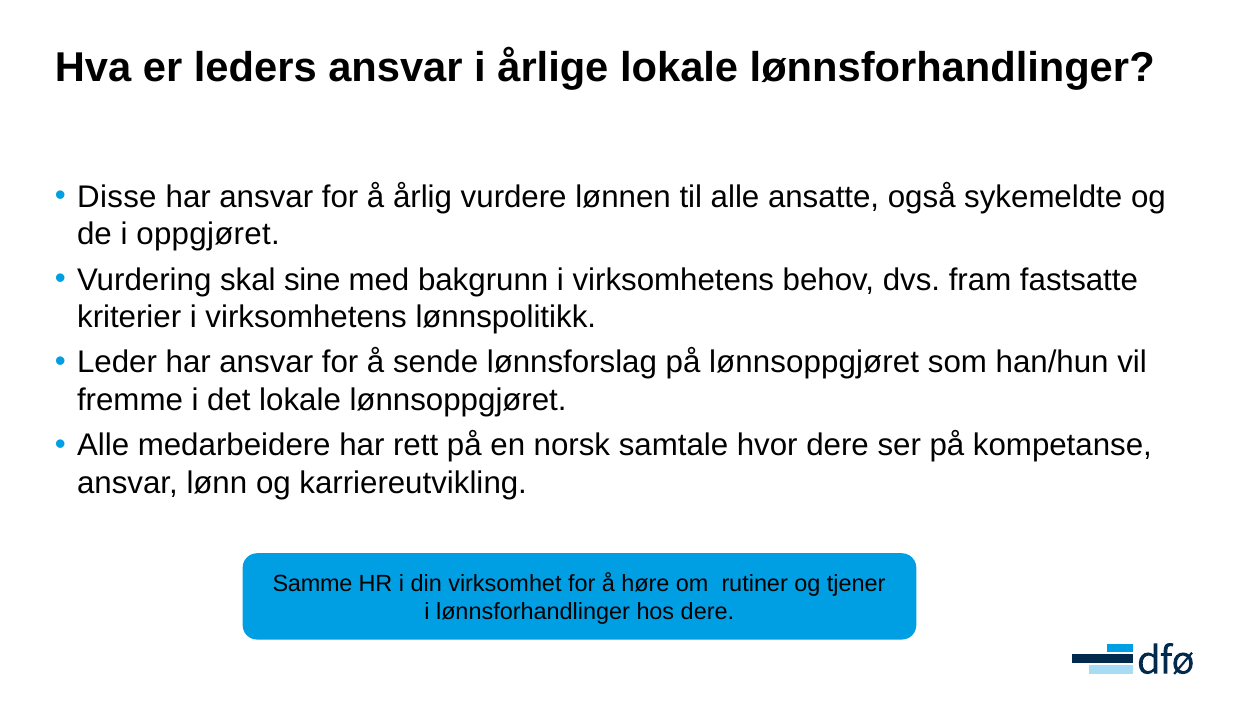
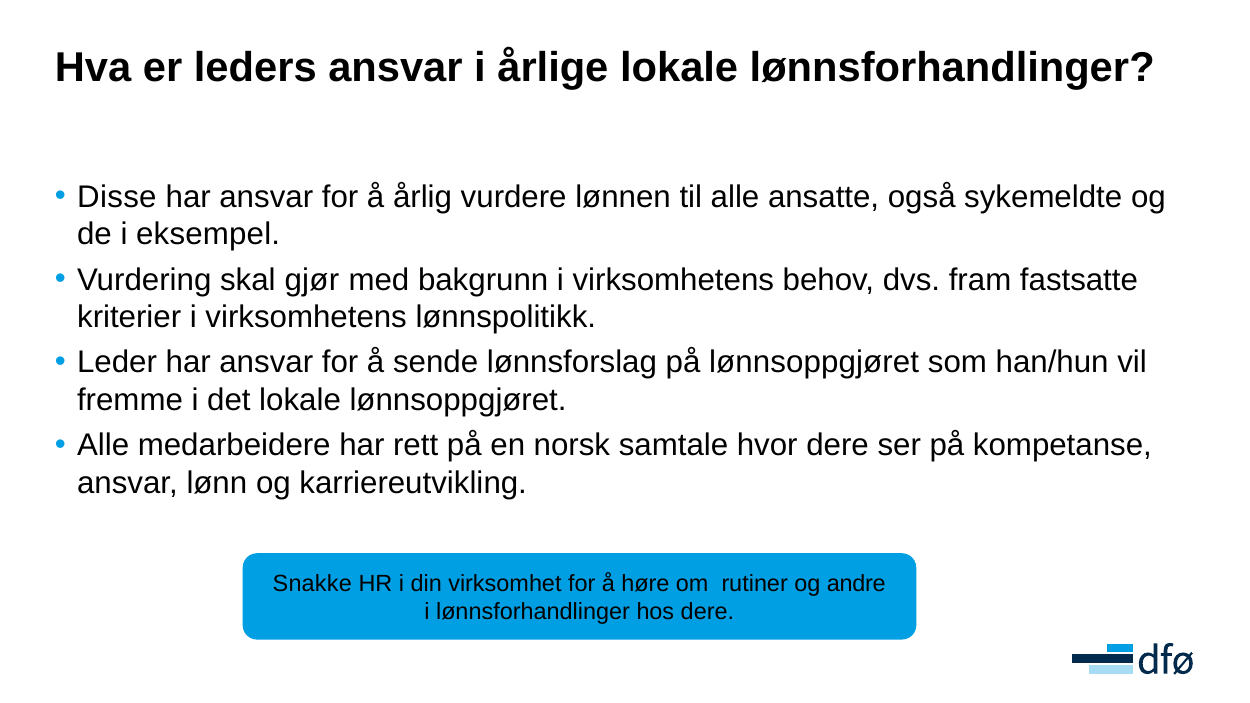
oppgjøret: oppgjøret -> eksempel
sine: sine -> gjør
Samme: Samme -> Snakke
tjener: tjener -> andre
